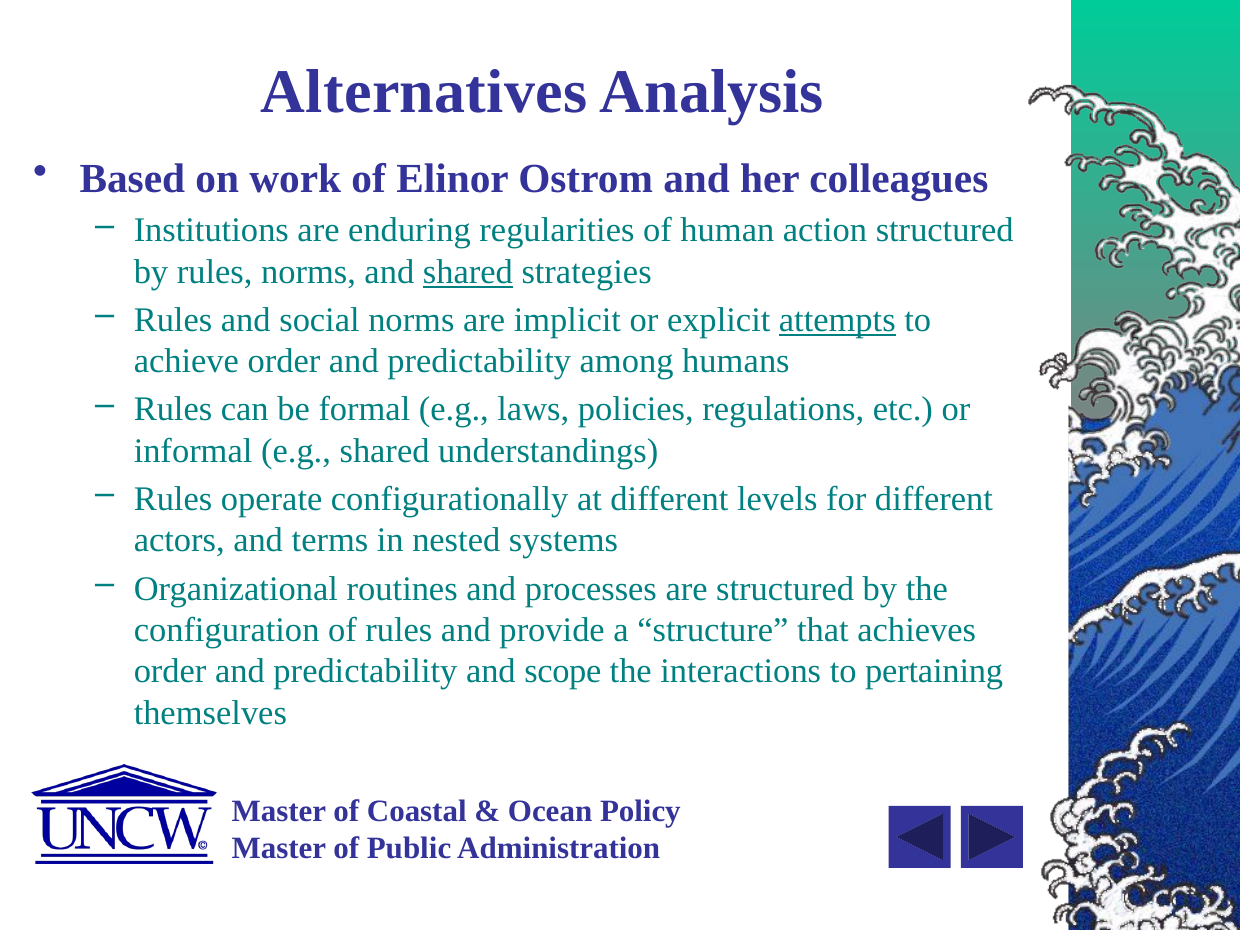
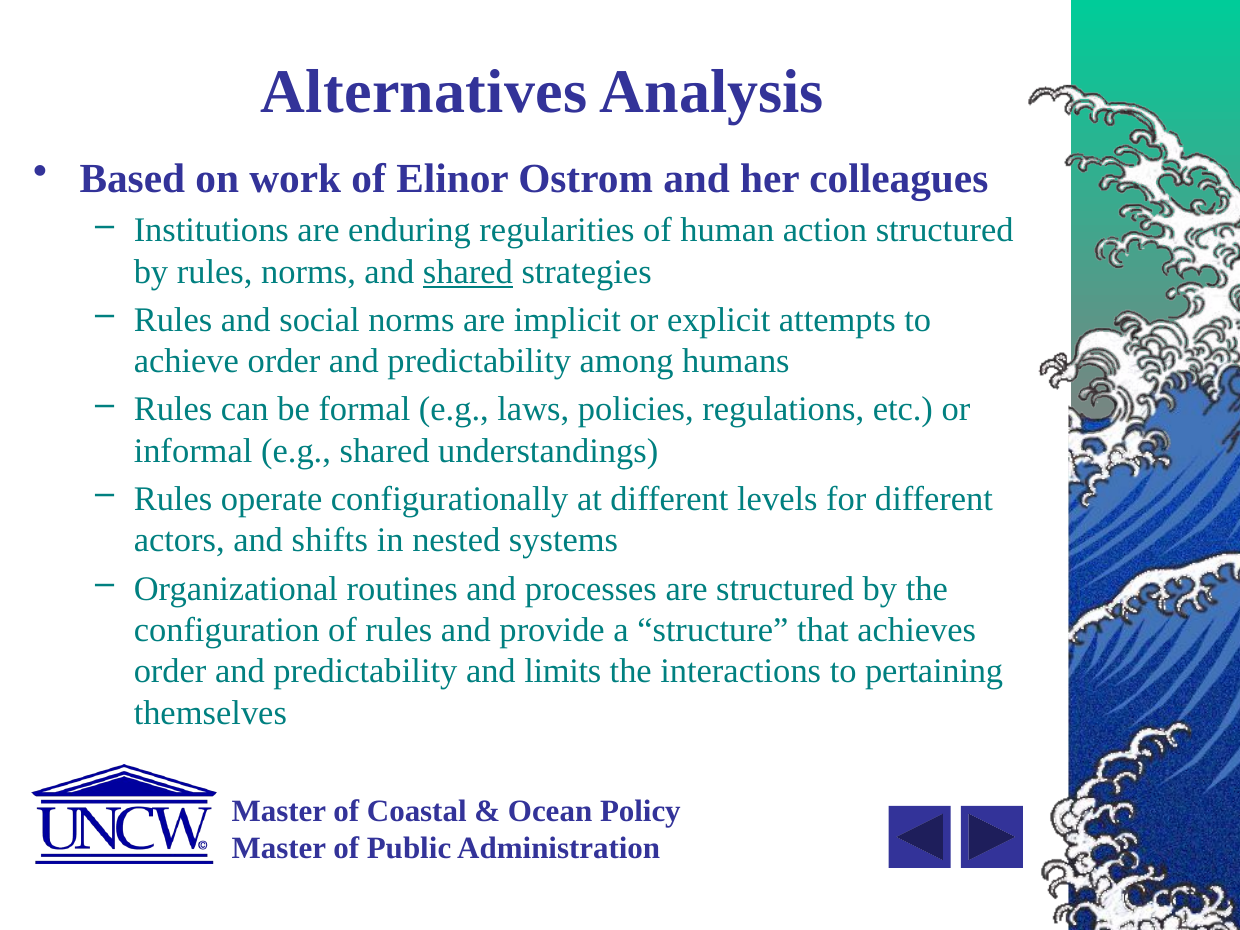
attempts underline: present -> none
terms: terms -> shifts
scope: scope -> limits
